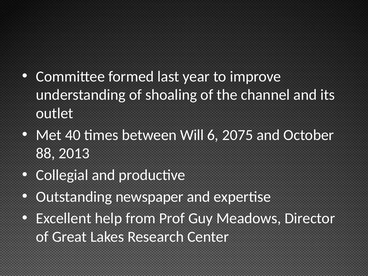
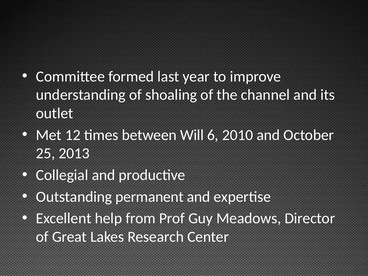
40: 40 -> 12
2075: 2075 -> 2010
88: 88 -> 25
newspaper: newspaper -> permanent
